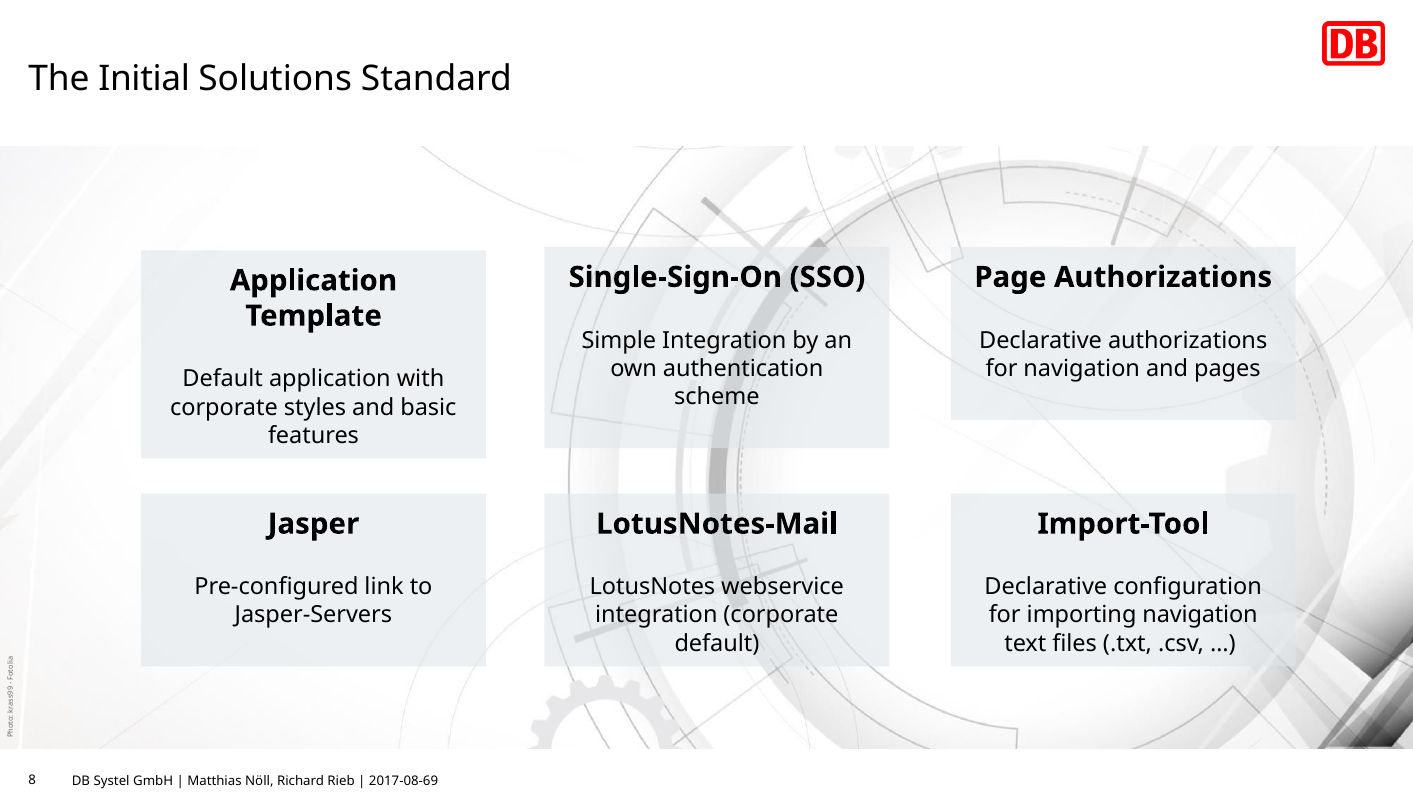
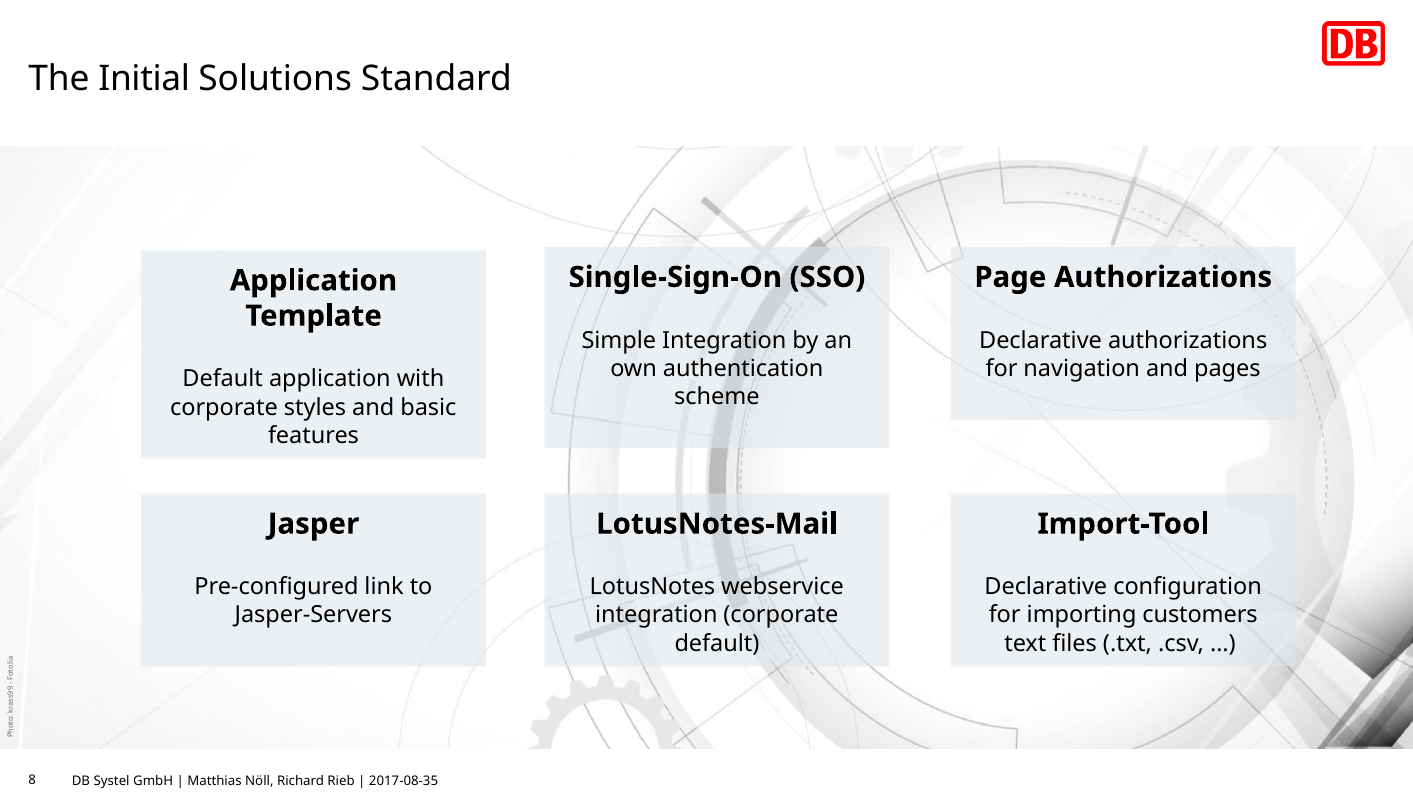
importing navigation: navigation -> customers
2017-08-69: 2017-08-69 -> 2017-08-35
